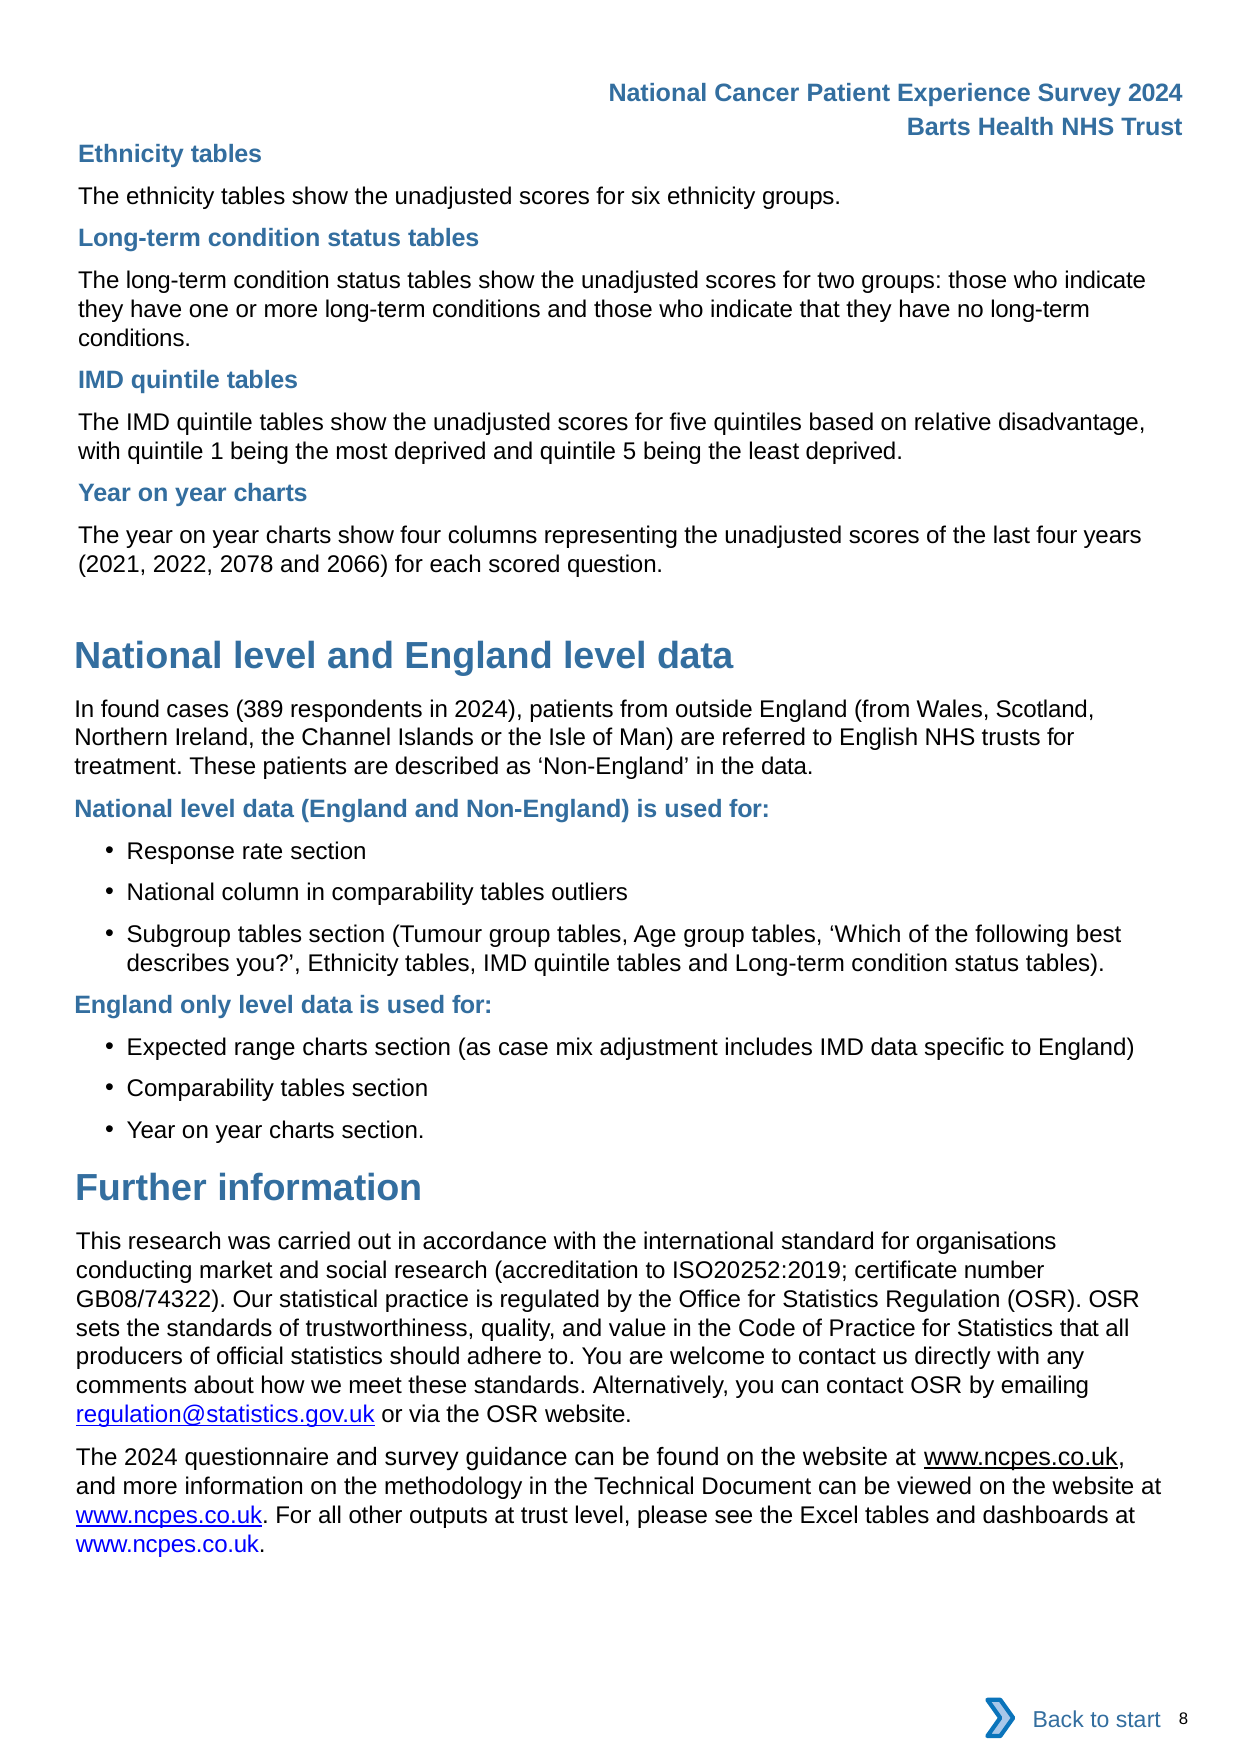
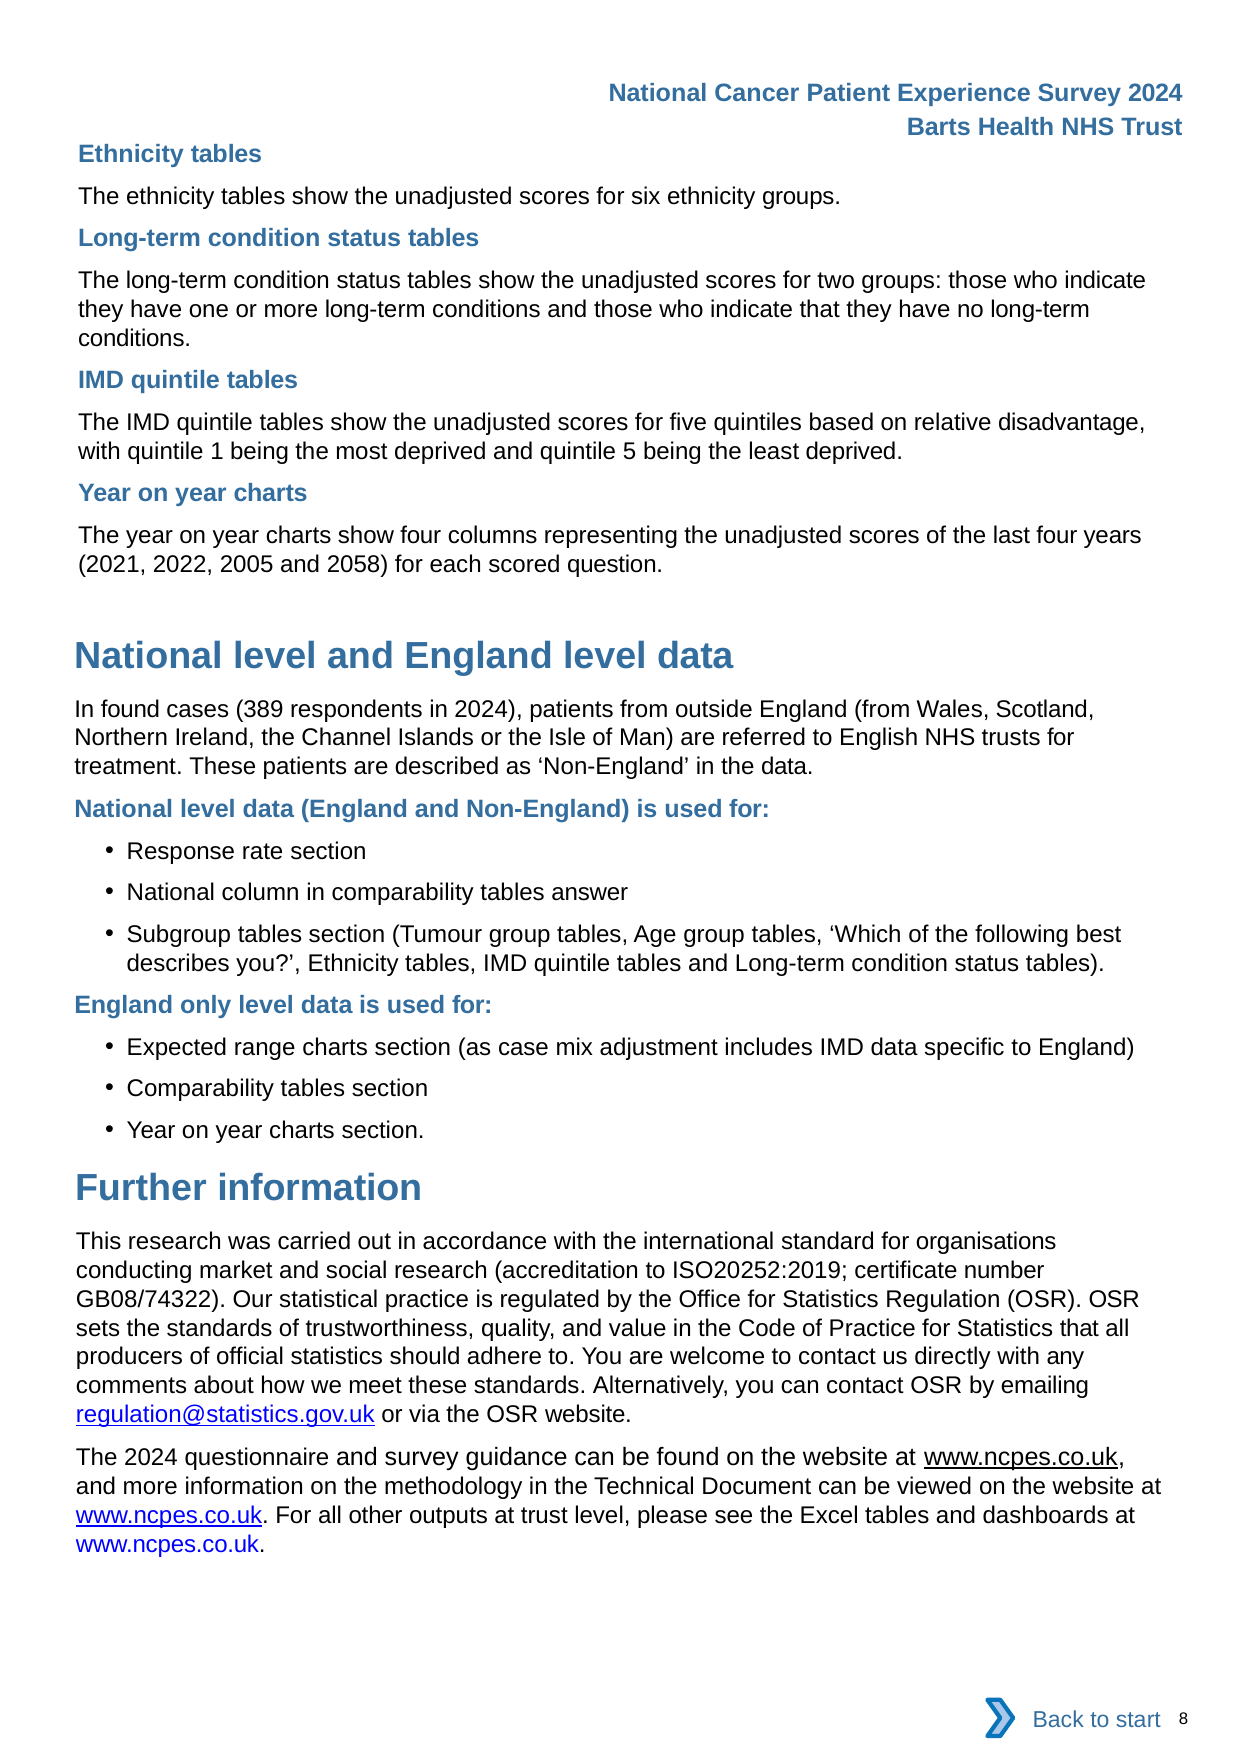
2078: 2078 -> 2005
2066: 2066 -> 2058
outliers: outliers -> answer
